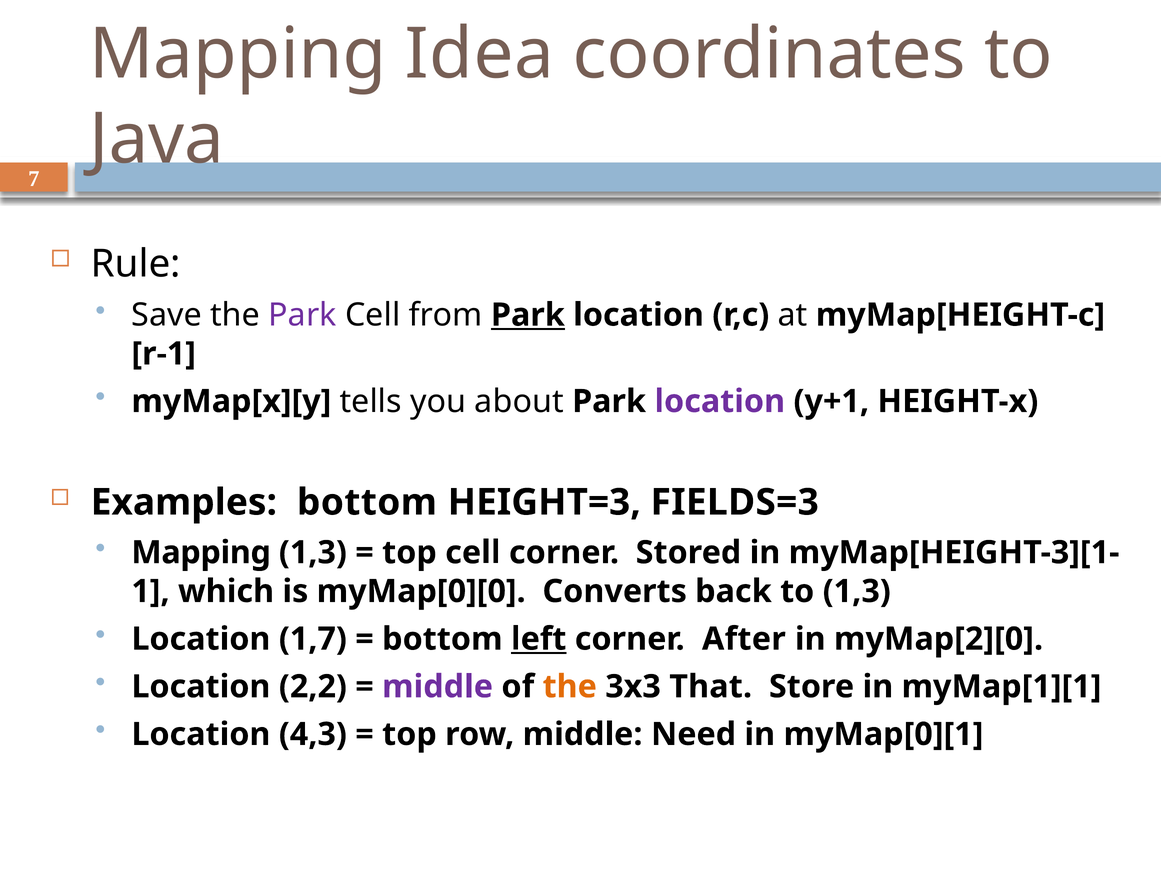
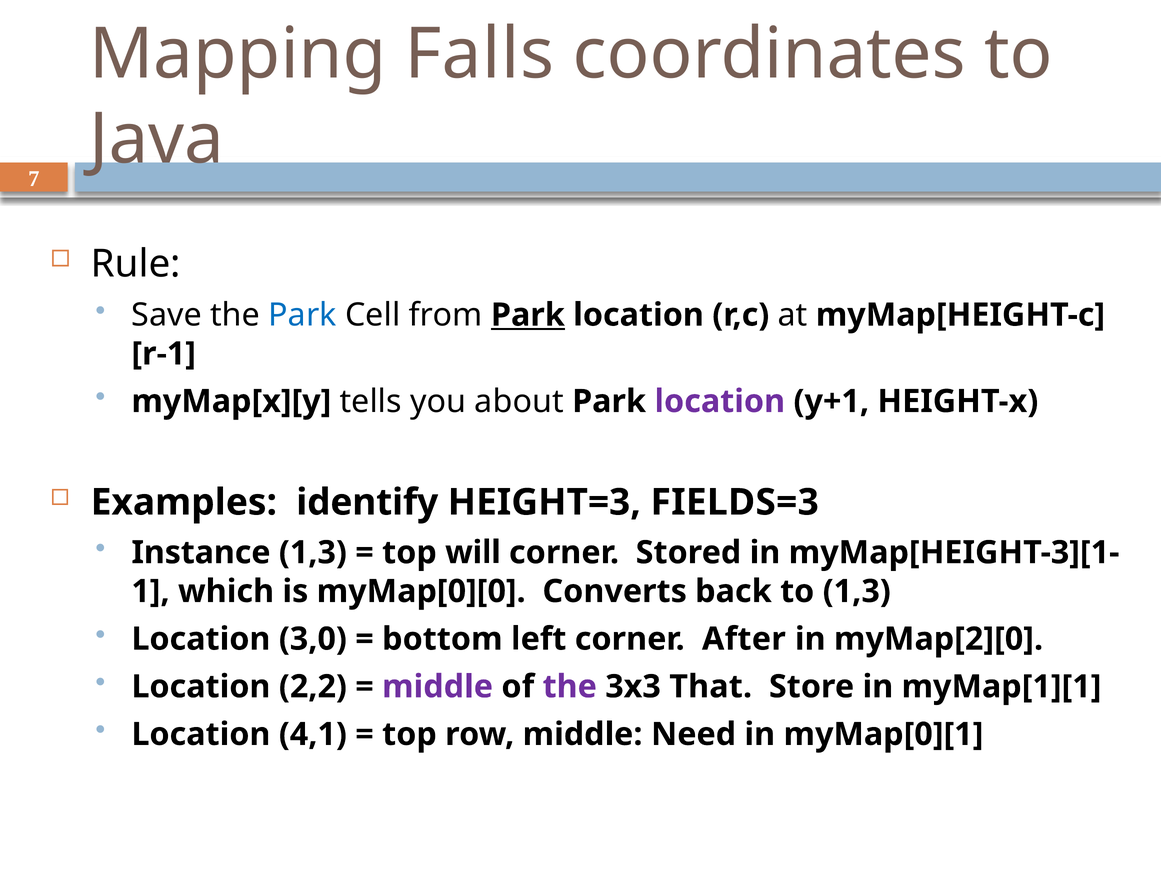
Idea: Idea -> Falls
Park at (303, 315) colour: purple -> blue
Examples bottom: bottom -> identify
Mapping at (201, 552): Mapping -> Instance
top cell: cell -> will
1,7: 1,7 -> 3,0
left underline: present -> none
the at (570, 686) colour: orange -> purple
4,3: 4,3 -> 4,1
